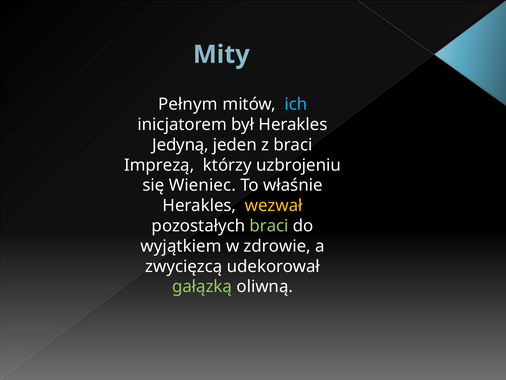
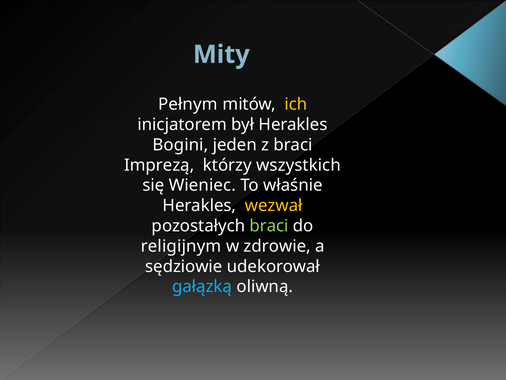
ich colour: light blue -> yellow
Jedyną: Jedyną -> Bogini
uzbrojeniu: uzbrojeniu -> wszystkich
wyjątkiem: wyjątkiem -> religijnym
zwycięzcą: zwycięzcą -> sędziowie
gałązką colour: light green -> light blue
